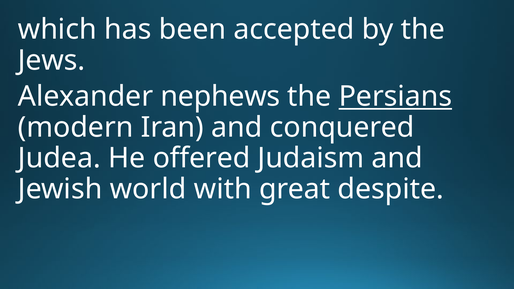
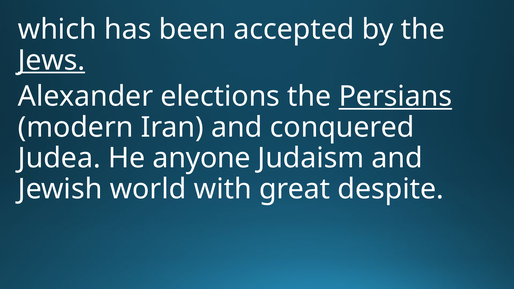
Jews underline: none -> present
nephews: nephews -> elections
offered: offered -> anyone
